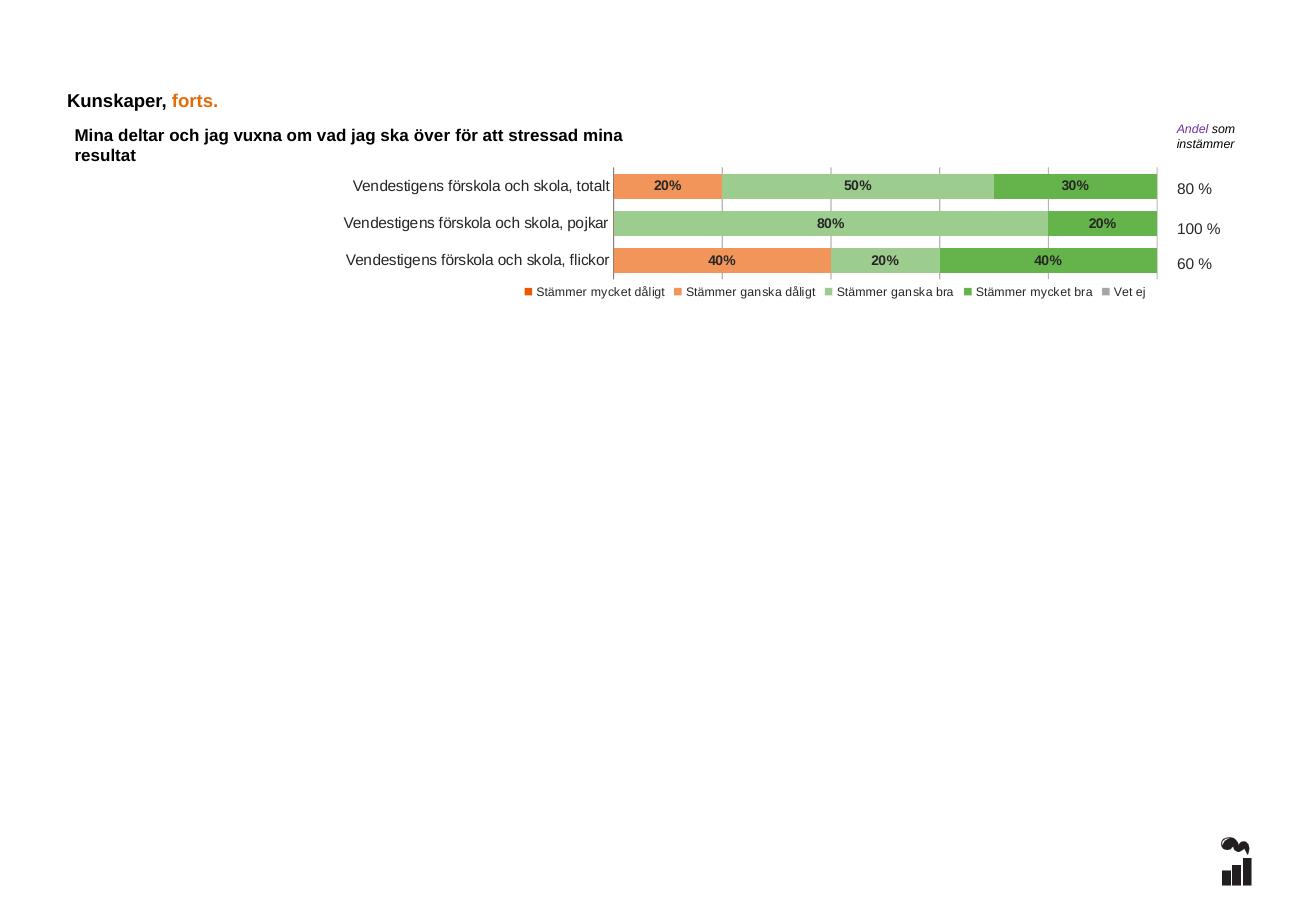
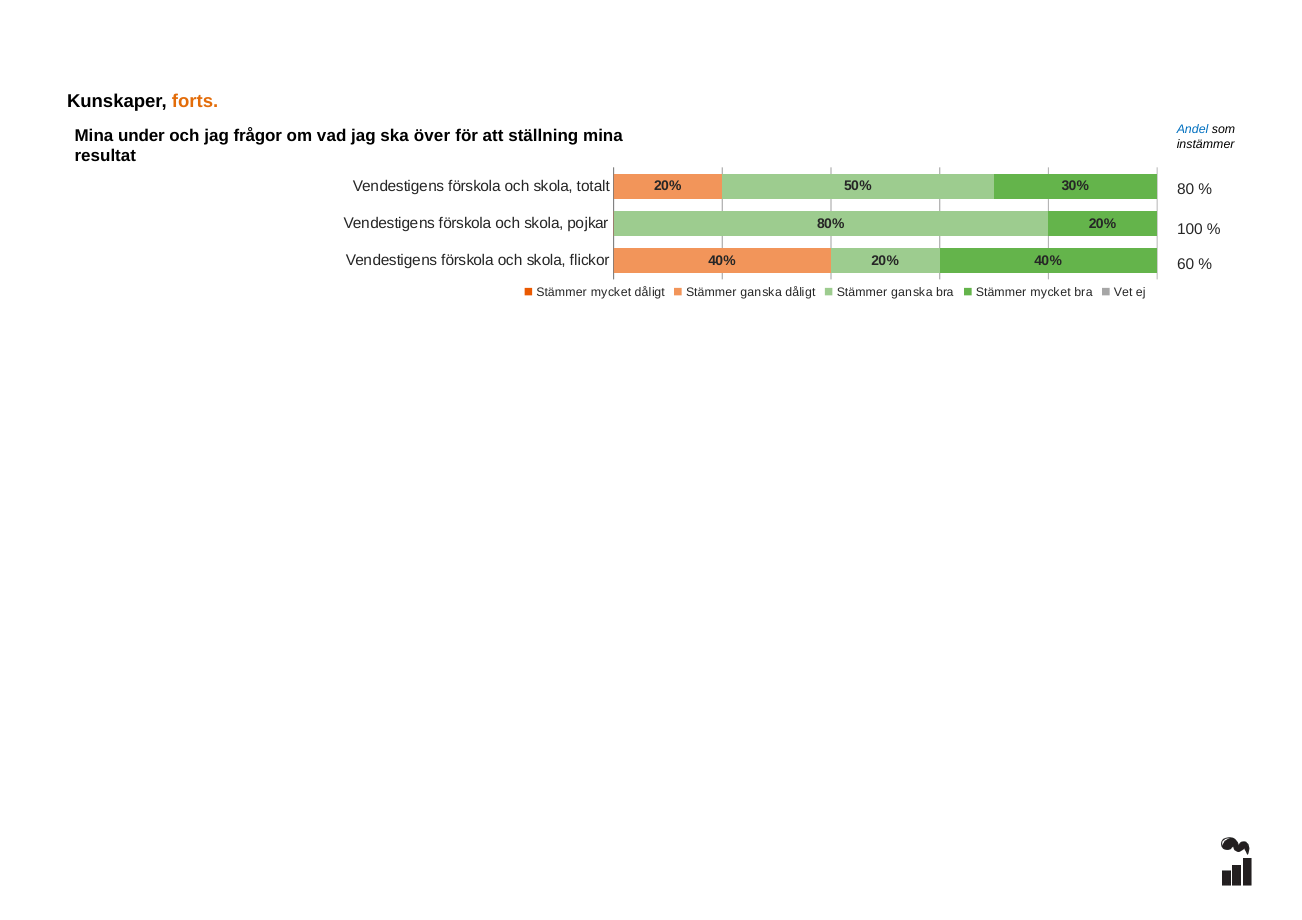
Andel colour: purple -> blue
deltar: deltar -> under
vuxna: vuxna -> frågor
stressad: stressad -> ställning
